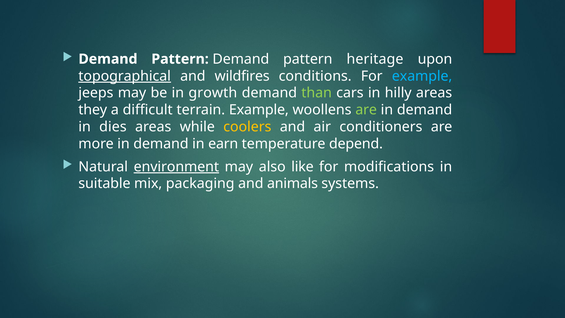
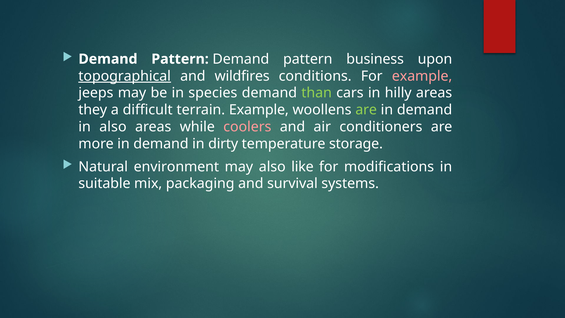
heritage: heritage -> business
example at (422, 76) colour: light blue -> pink
growth: growth -> species
in dies: dies -> also
coolers colour: yellow -> pink
earn: earn -> dirty
depend: depend -> storage
environment underline: present -> none
animals: animals -> survival
